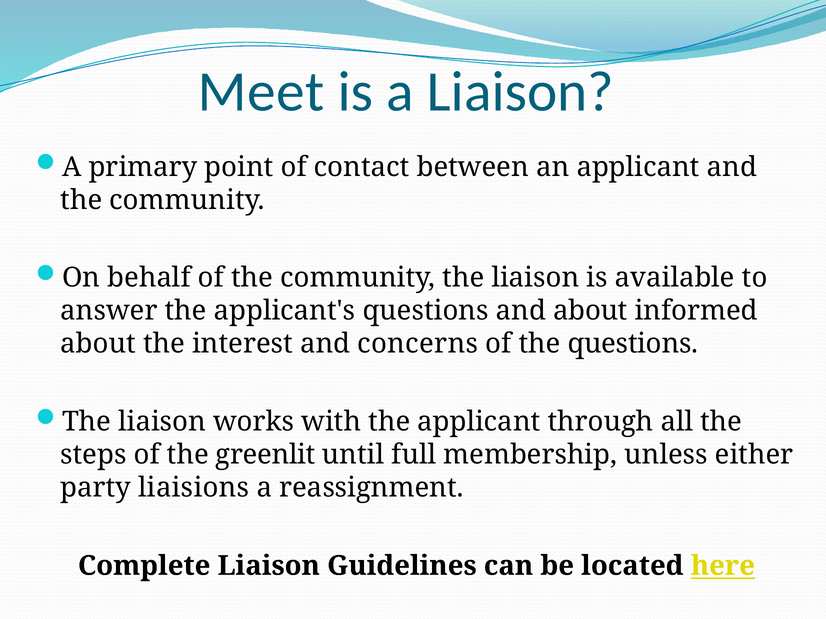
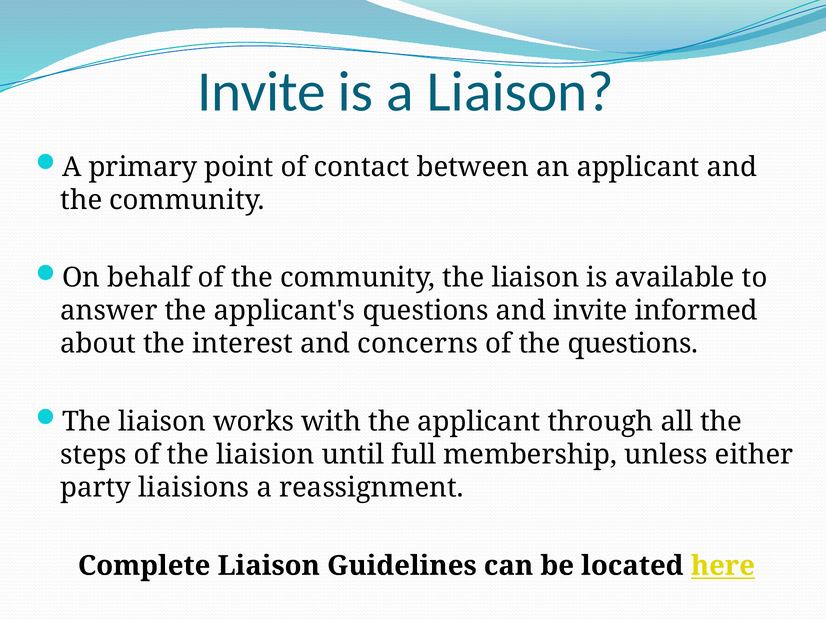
Meet at (261, 92): Meet -> Invite
and about: about -> invite
greenlit: greenlit -> liaision
